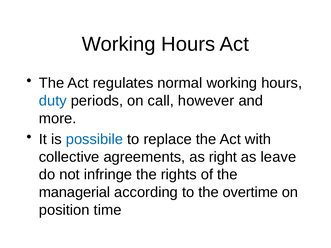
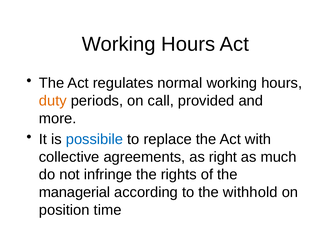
duty colour: blue -> orange
however: however -> provided
leave: leave -> much
overtime: overtime -> withhold
